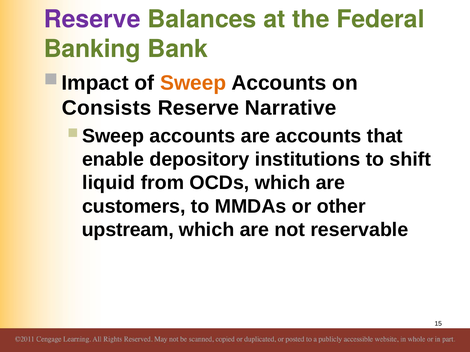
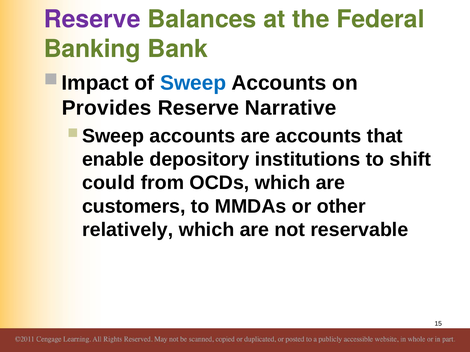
Sweep colour: orange -> blue
Consists: Consists -> Provides
liquid: liquid -> could
upstream: upstream -> relatively
